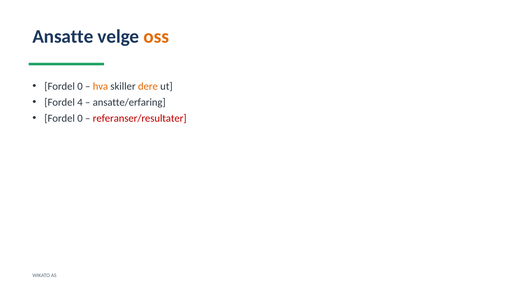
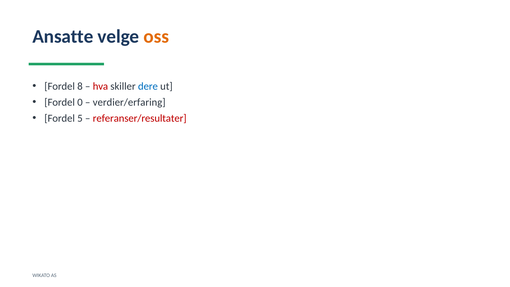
0 at (80, 86): 0 -> 8
hva colour: orange -> red
dere colour: orange -> blue
4: 4 -> 0
ansatte/erfaring: ansatte/erfaring -> verdier/erfaring
0 at (80, 118): 0 -> 5
